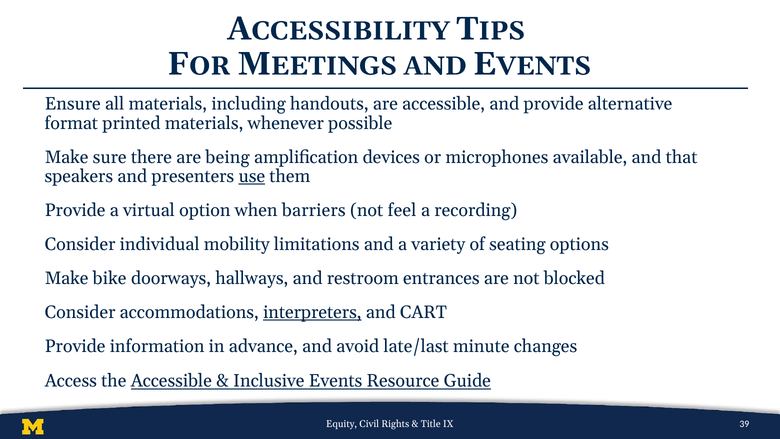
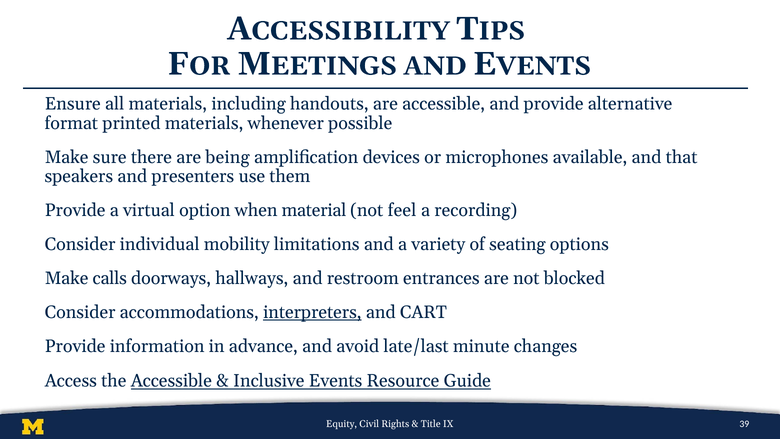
use underline: present -> none
barriers: barriers -> material
bike: bike -> calls
